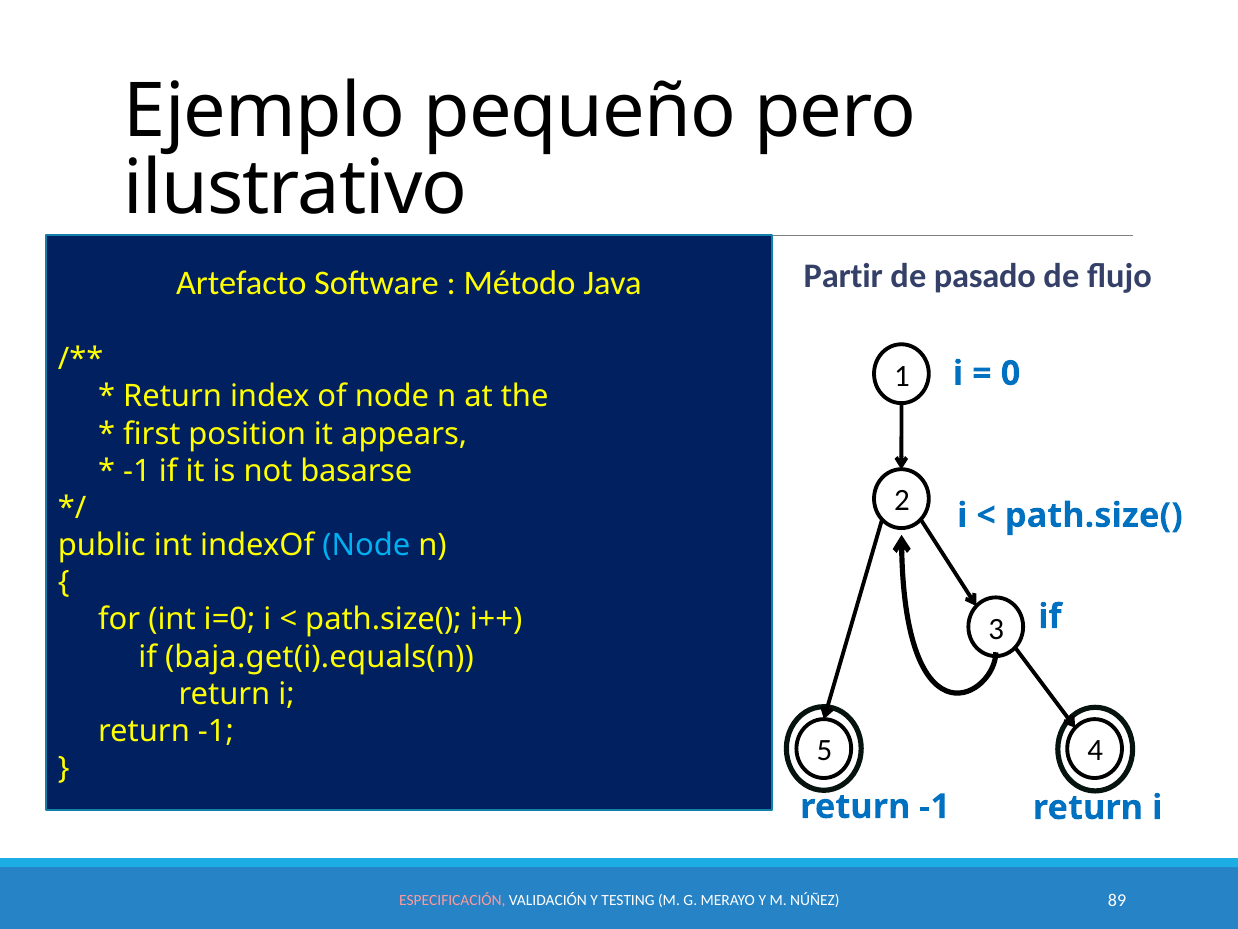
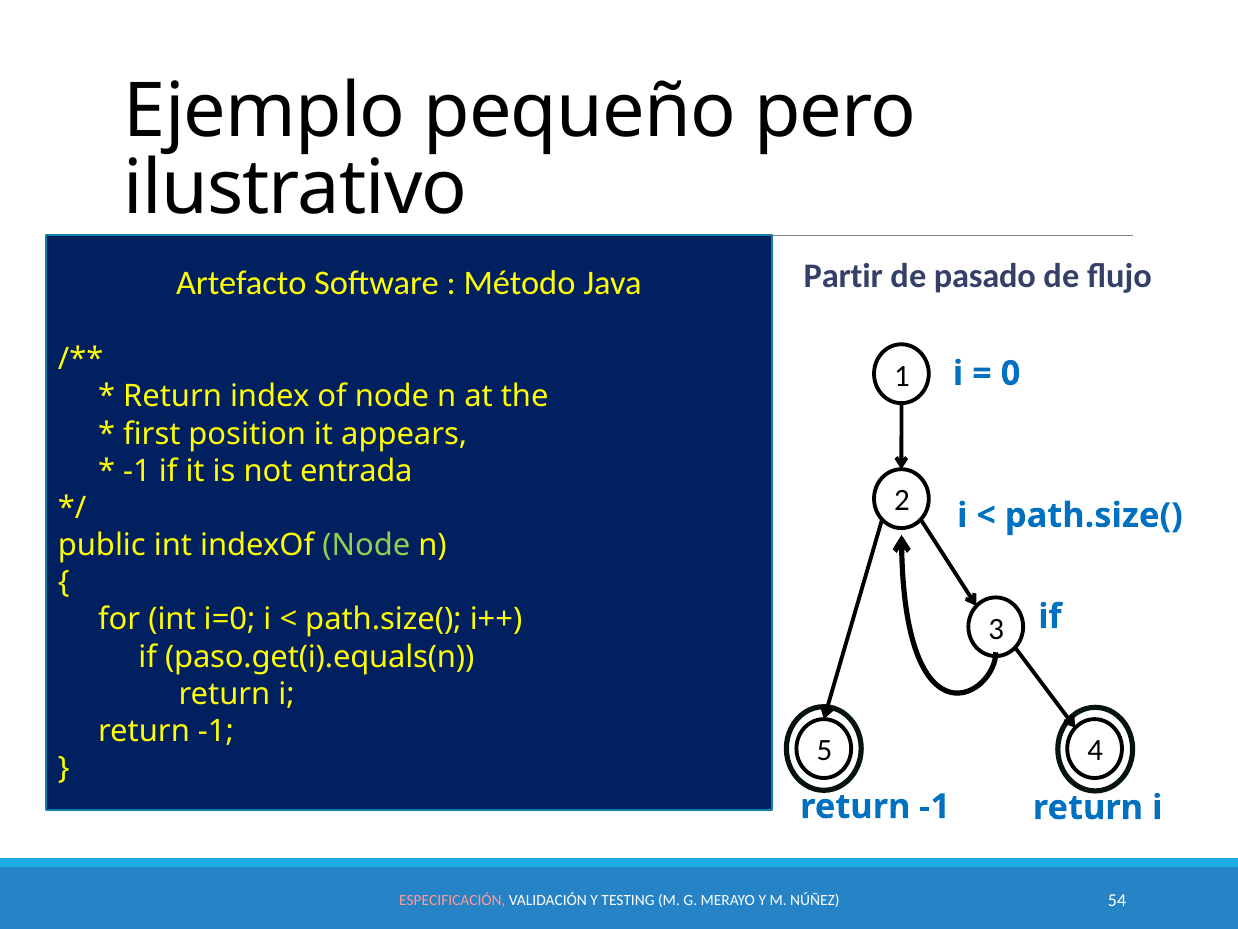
basarse: basarse -> entrada
Node at (366, 545) colour: light blue -> light green
baja.get(i).equals(n: baja.get(i).equals(n -> paso.get(i).equals(n
89: 89 -> 54
